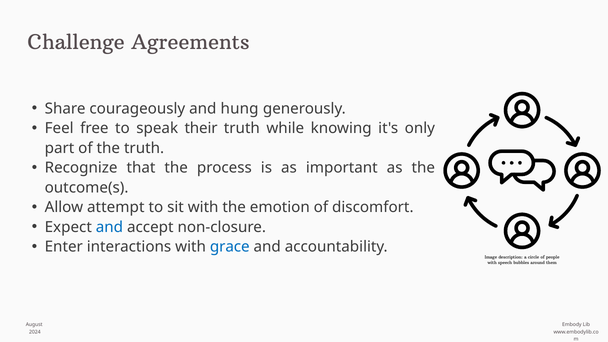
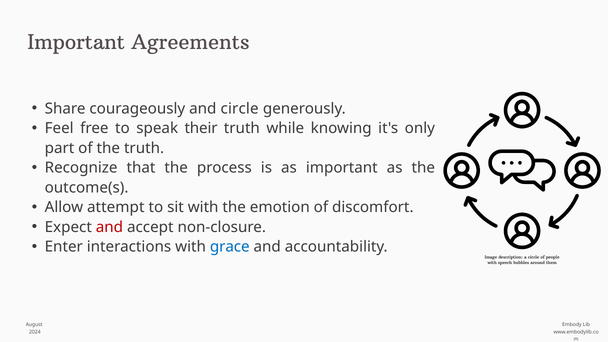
Challenge at (76, 42): Challenge -> Important
and hung: hung -> circle
and at (109, 227) colour: blue -> red
